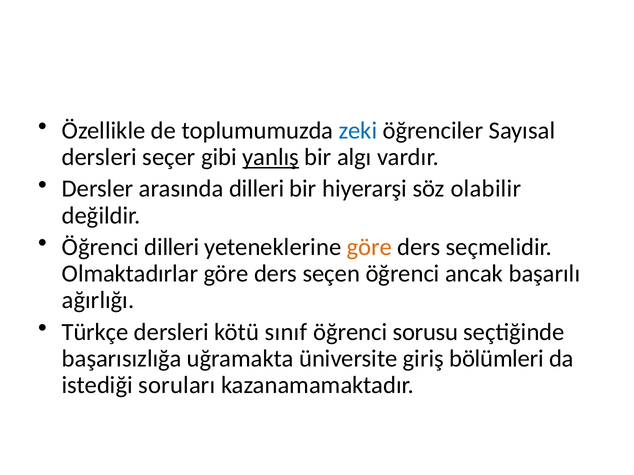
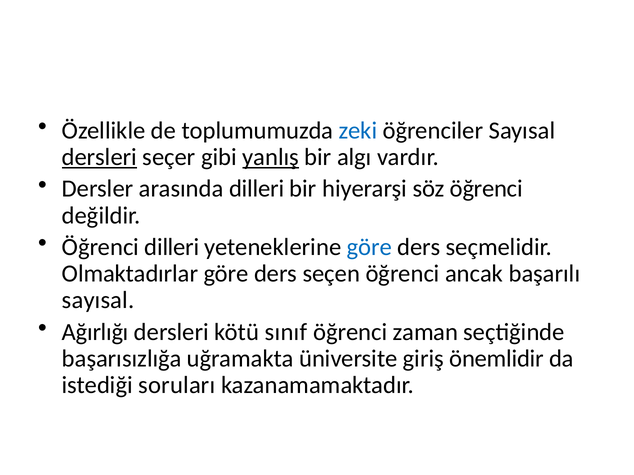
dersleri at (99, 157) underline: none -> present
söz olabilir: olabilir -> öğrenci
göre at (369, 247) colour: orange -> blue
ağırlığı at (98, 301): ağırlığı -> sayısal
Türkçe: Türkçe -> Ağırlığı
sorusu: sorusu -> zaman
bölümleri: bölümleri -> önemlidir
